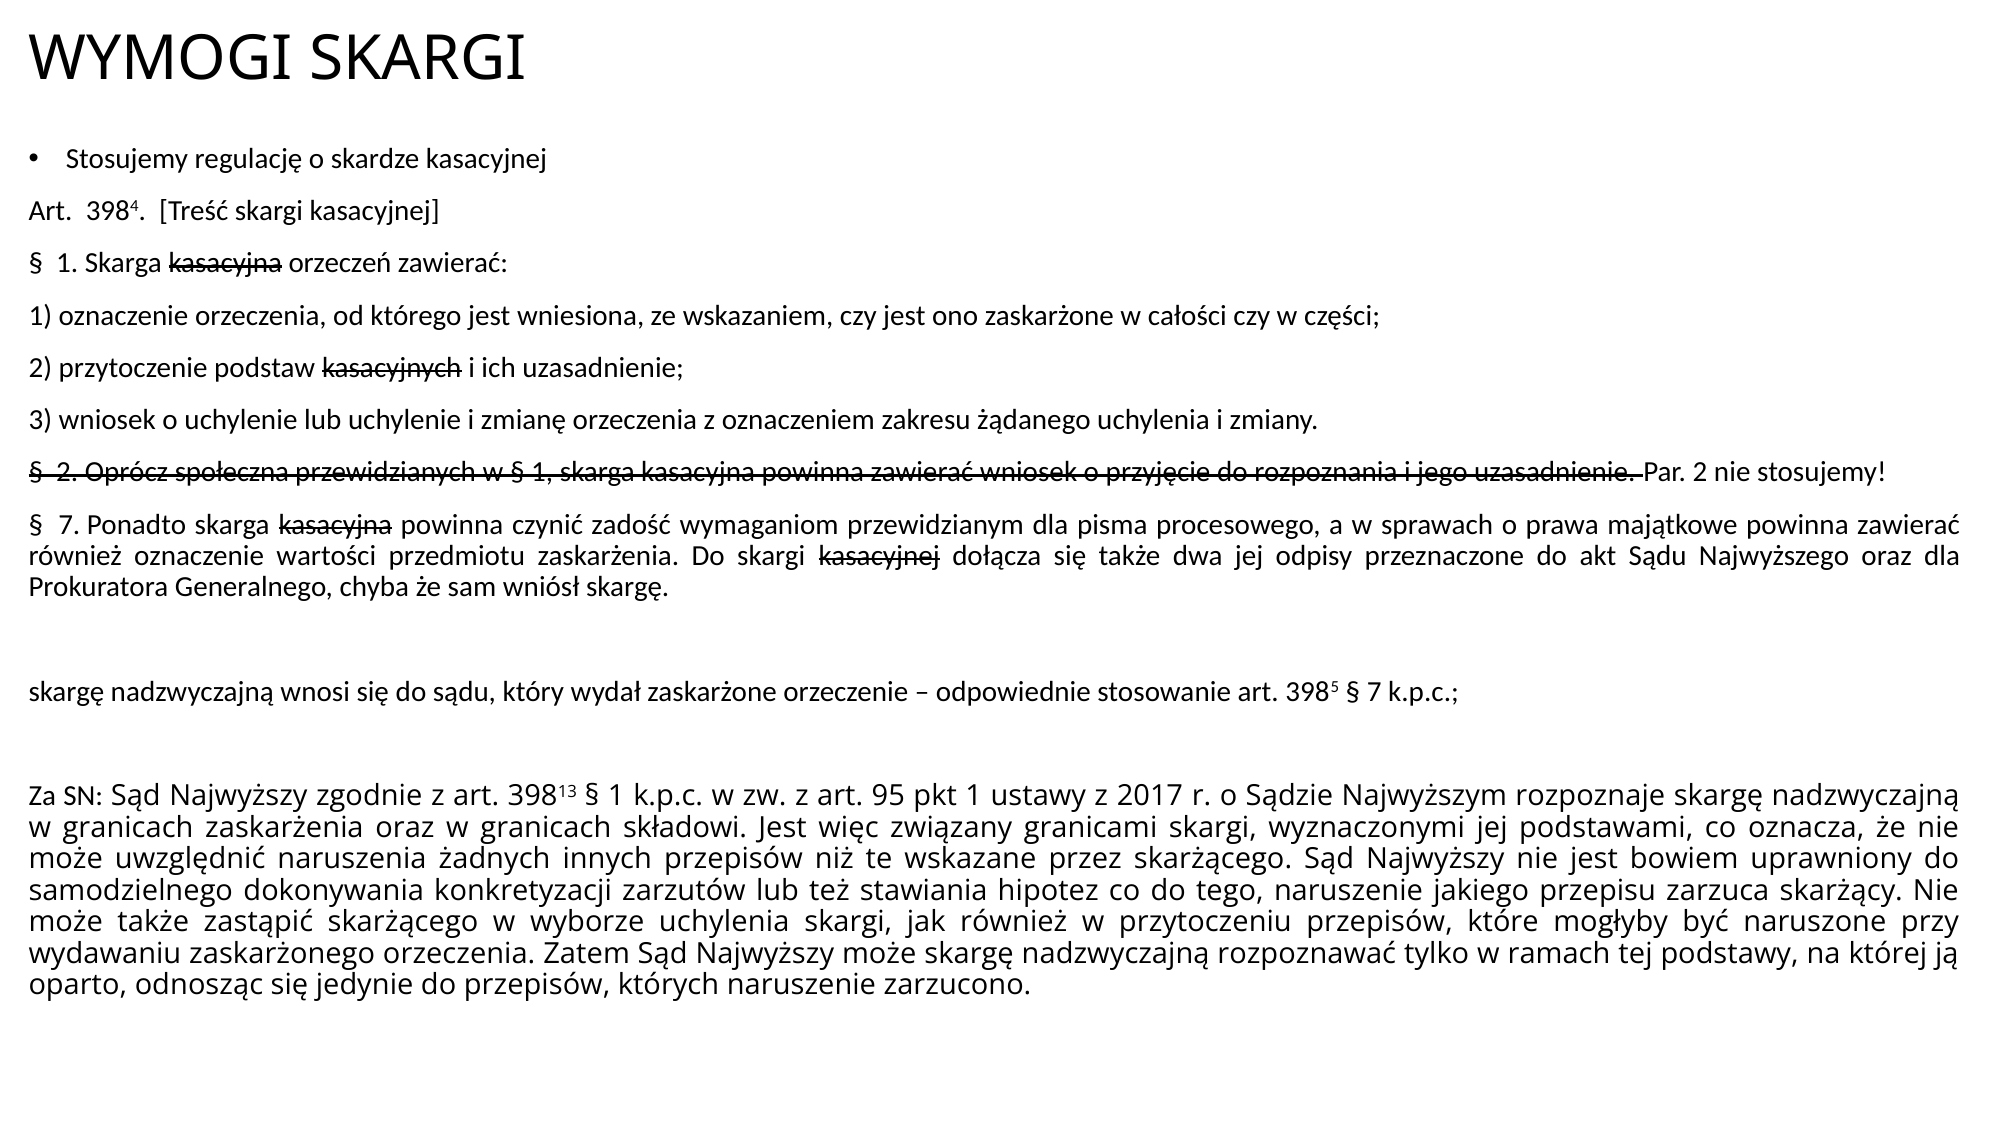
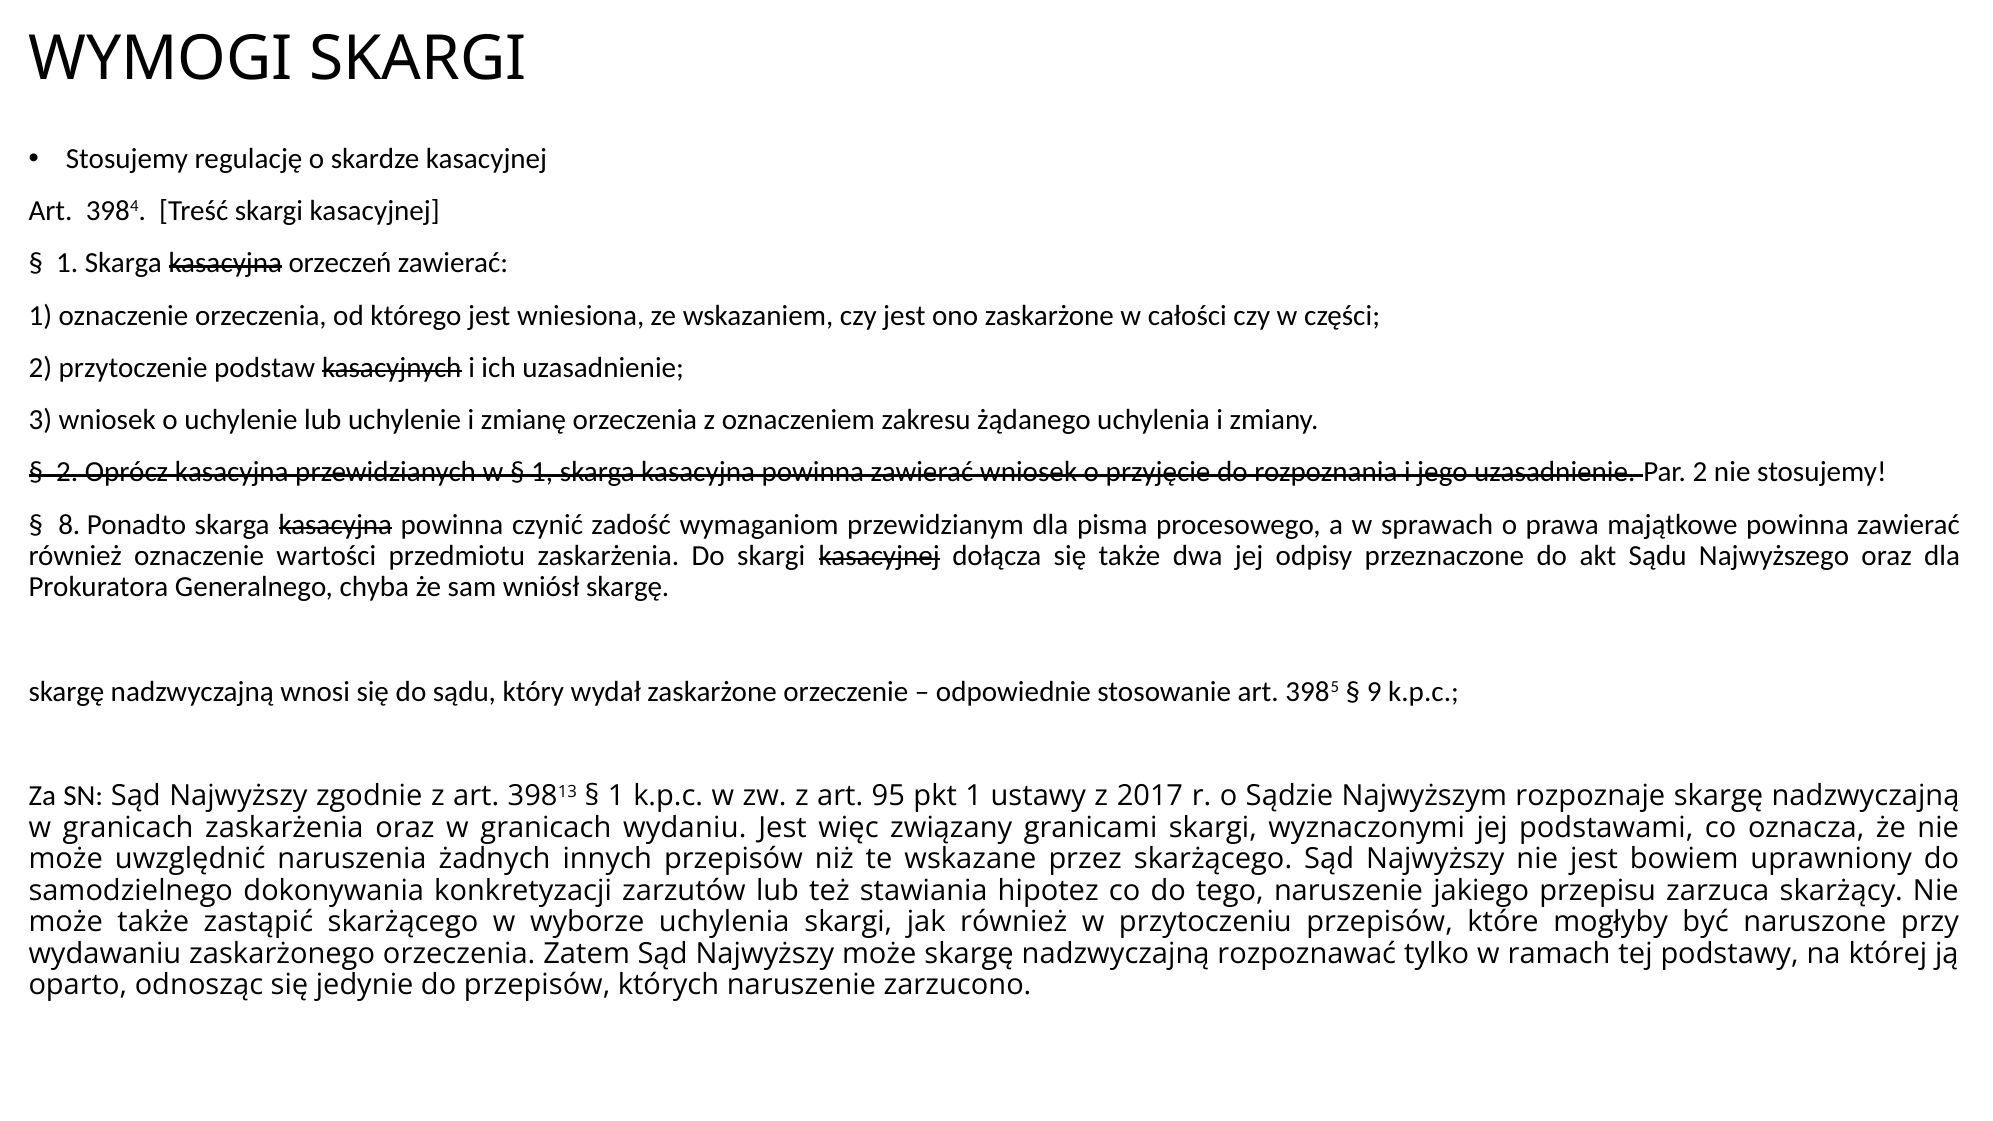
Oprócz społeczna: społeczna -> kasacyjna
7 at (69, 524): 7 -> 8
7 at (1374, 692): 7 -> 9
składowi: składowi -> wydaniu
